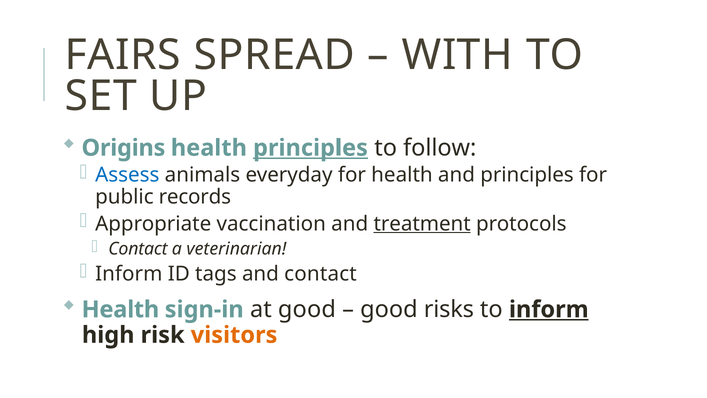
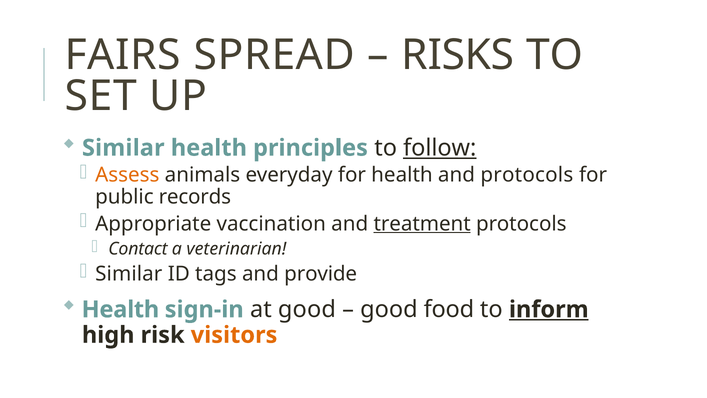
WITH: WITH -> RISKS
Origins at (123, 148): Origins -> Similar
principles at (310, 148) underline: present -> none
follow underline: none -> present
Assess colour: blue -> orange
and principles: principles -> protocols
Inform at (129, 274): Inform -> Similar
and contact: contact -> provide
risks: risks -> food
